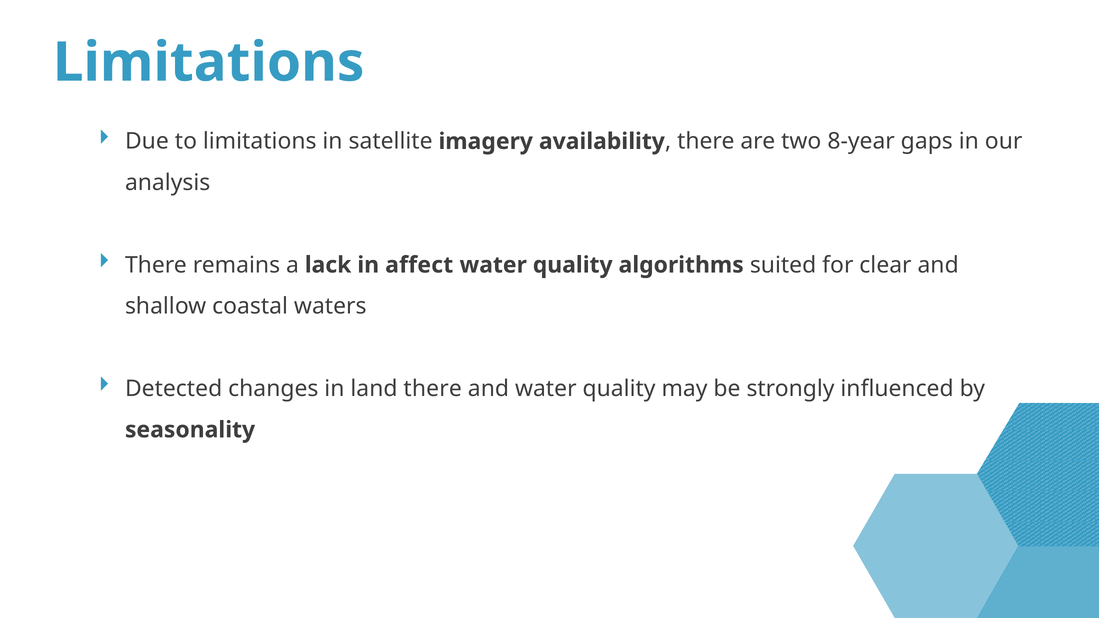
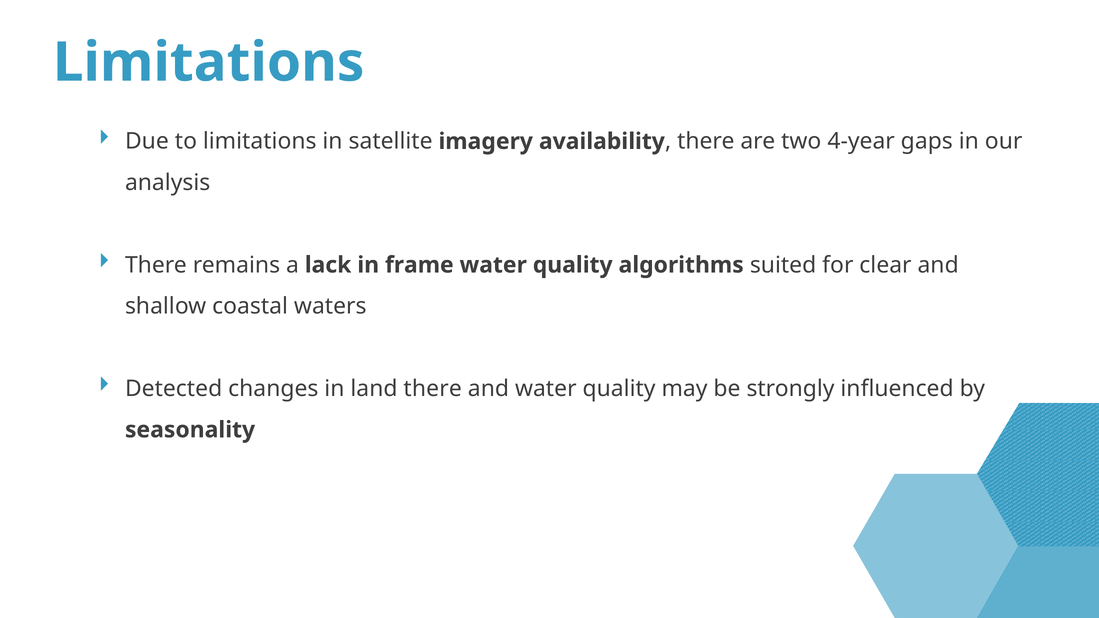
8-year: 8-year -> 4-year
affect: affect -> frame
